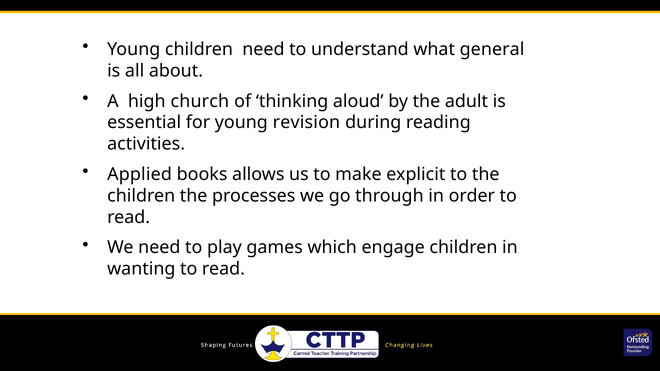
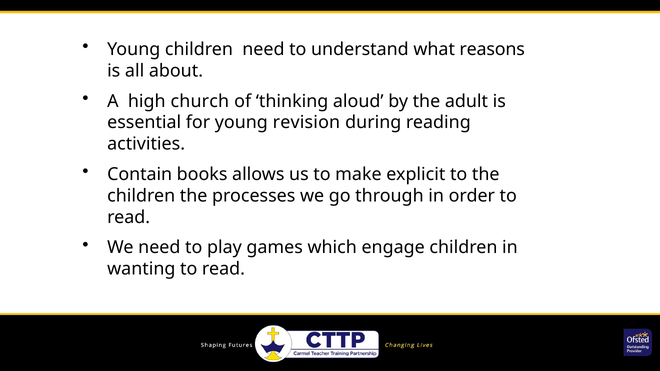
general: general -> reasons
Applied: Applied -> Contain
